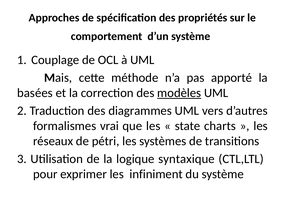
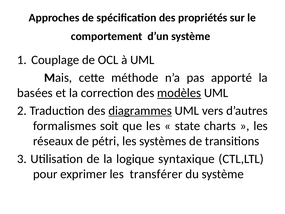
diagrammes underline: none -> present
vrai: vrai -> soit
infiniment: infiniment -> transférer
